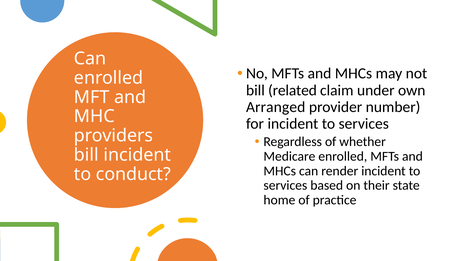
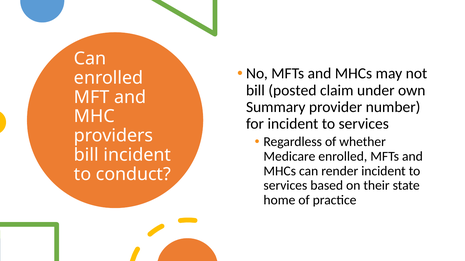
related: related -> posted
Arranged: Arranged -> Summary
